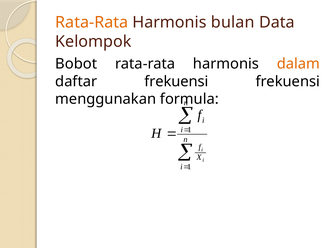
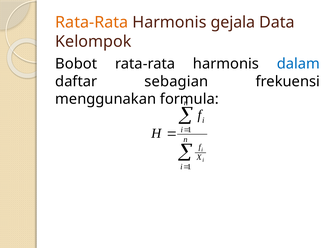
bulan: bulan -> gejala
dalam colour: orange -> blue
daftar frekuensi: frekuensi -> sebagian
